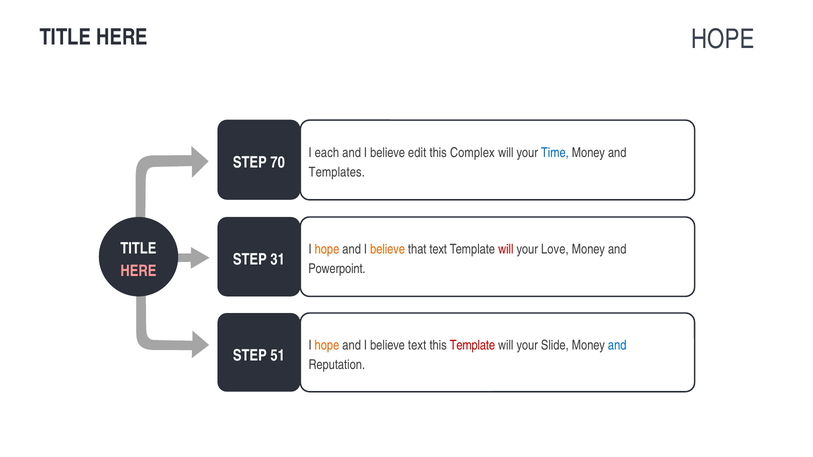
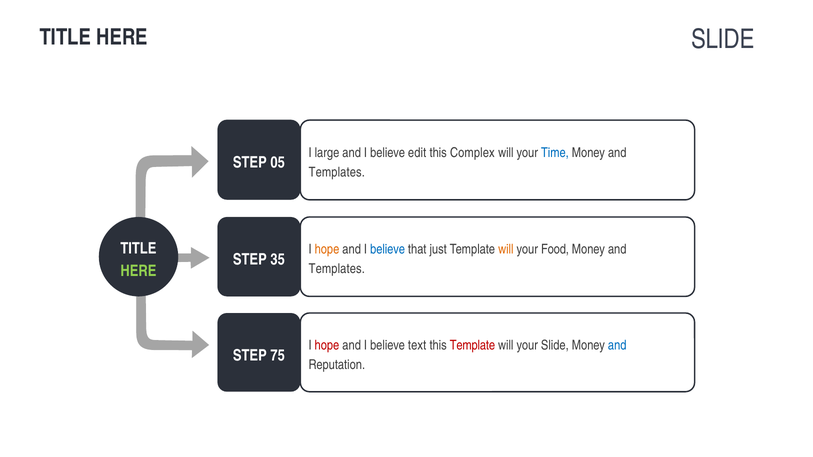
HERE HOPE: HOPE -> SLIDE
each: each -> large
70: 70 -> 05
believe at (388, 250) colour: orange -> blue
that text: text -> just
will at (506, 250) colour: red -> orange
Love: Love -> Food
31: 31 -> 35
Powerpoint at (337, 269): Powerpoint -> Templates
HERE at (138, 271) colour: pink -> light green
hope at (327, 345) colour: orange -> red
51: 51 -> 75
